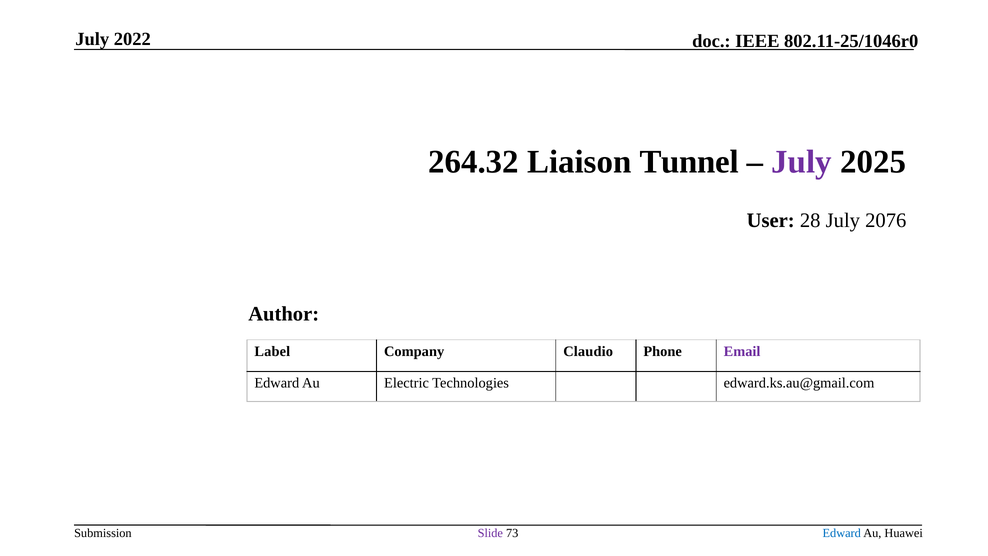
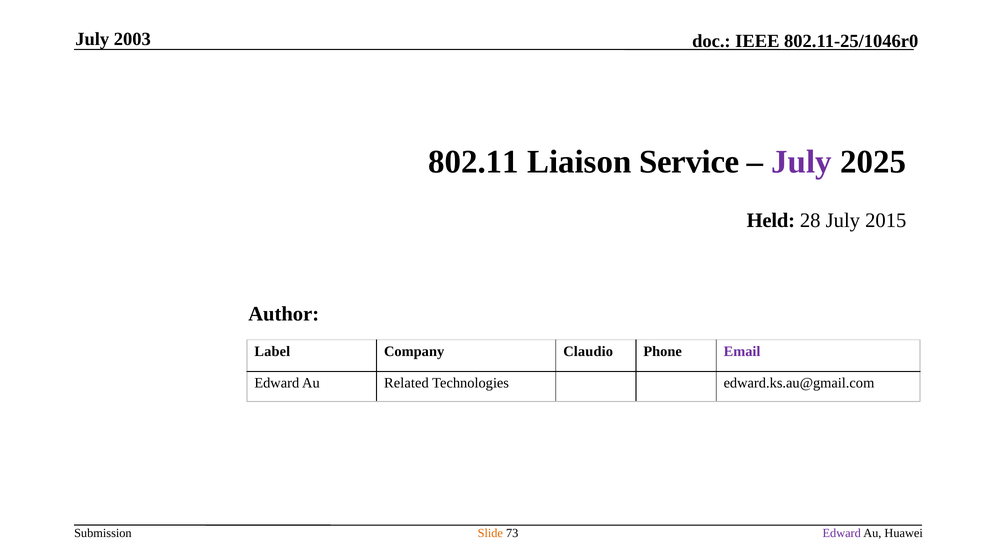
2022: 2022 -> 2003
264.32: 264.32 -> 802.11
Tunnel: Tunnel -> Service
User: User -> Held
2076: 2076 -> 2015
Electric: Electric -> Related
Slide colour: purple -> orange
Edward at (842, 533) colour: blue -> purple
